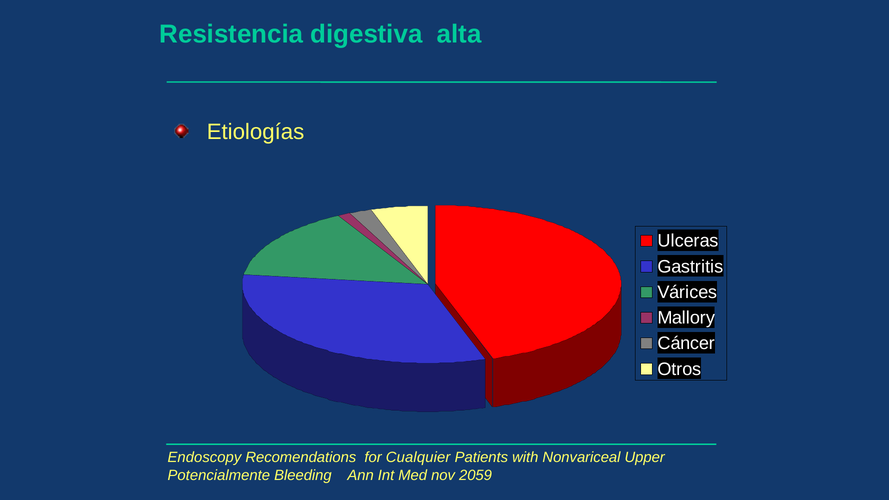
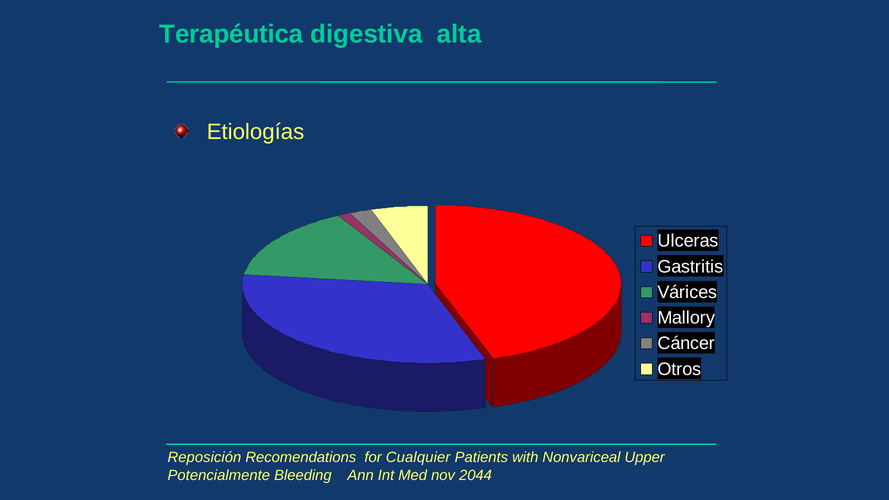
Resistencia: Resistencia -> Terapéutica
Endoscopy: Endoscopy -> Reposición
2059: 2059 -> 2044
